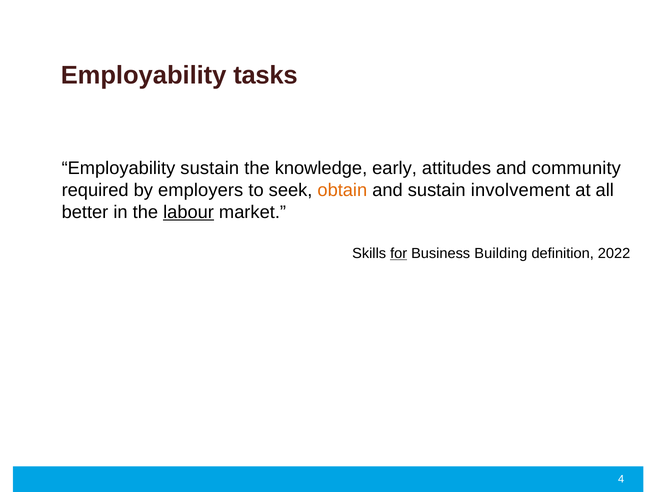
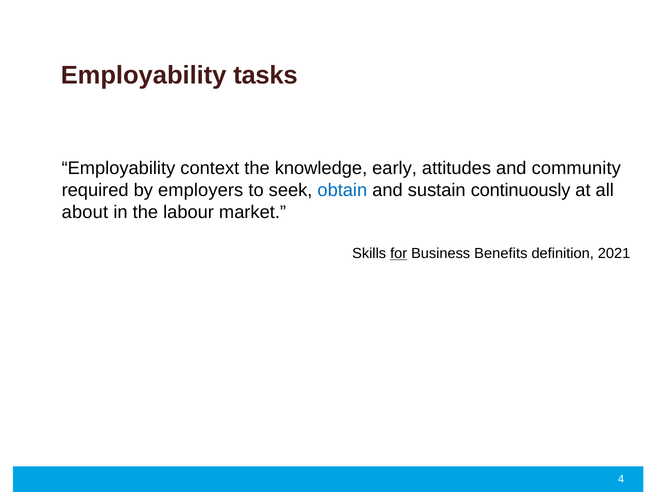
Employability sustain: sustain -> context
obtain colour: orange -> blue
involvement: involvement -> continuously
better: better -> about
labour underline: present -> none
Building: Building -> Benefits
2022: 2022 -> 2021
